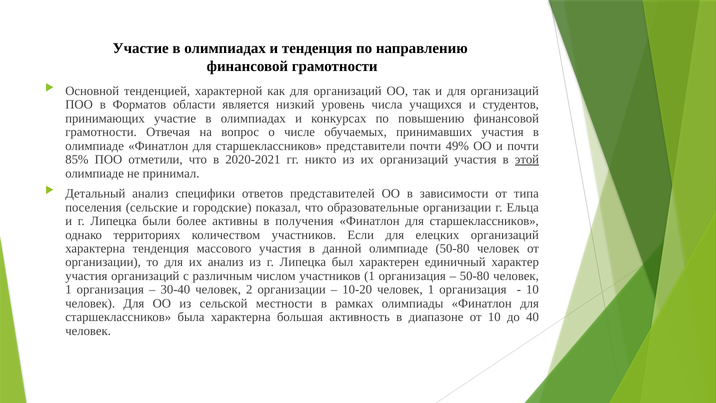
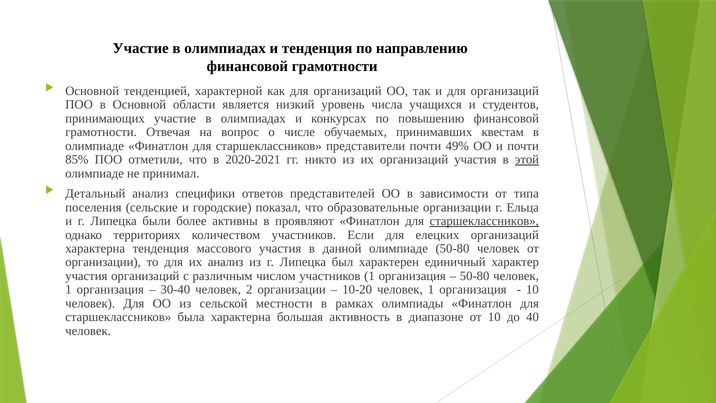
в Форматов: Форматов -> Основной
принимавших участия: участия -> квестам
получения: получения -> проявляют
старшеклассников at (484, 221) underline: none -> present
